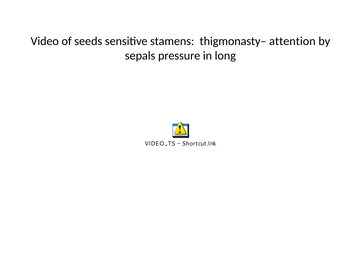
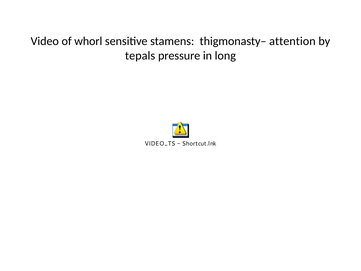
seeds: seeds -> whorl
sepals: sepals -> tepals
